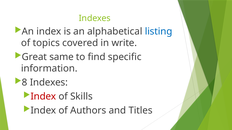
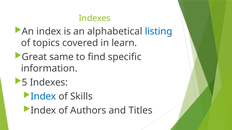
write: write -> learn
8: 8 -> 5
Index at (43, 97) colour: red -> blue
